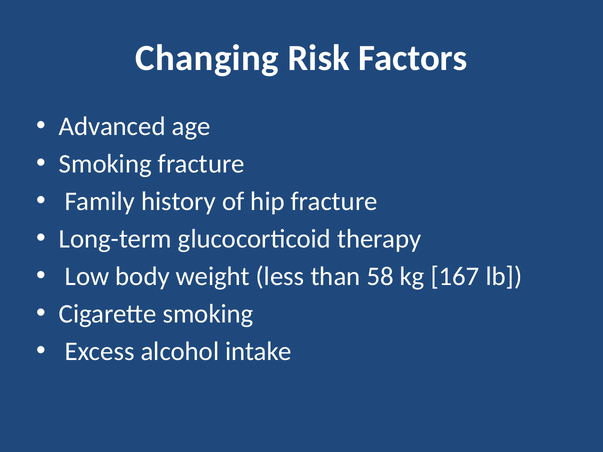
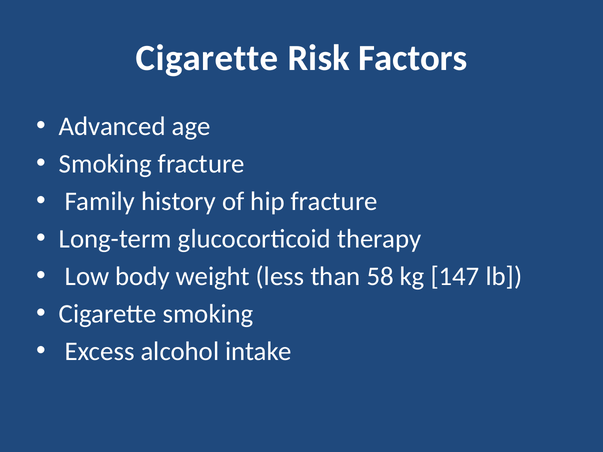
Changing at (207, 58): Changing -> Cigarette
167: 167 -> 147
